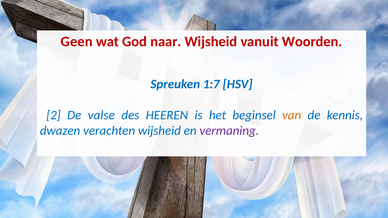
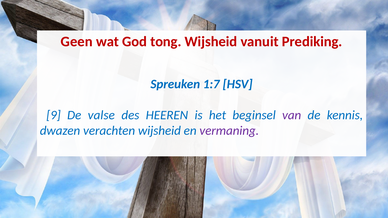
naar: naar -> tong
Woorden: Woorden -> Prediking
2: 2 -> 9
van colour: orange -> purple
